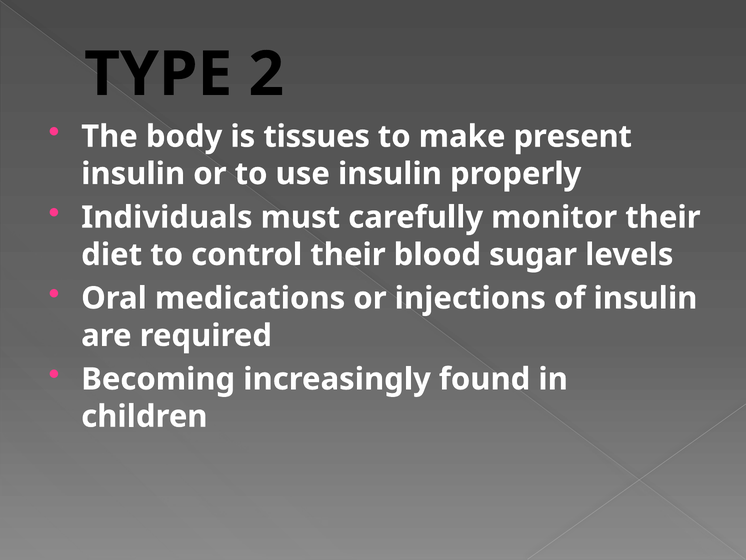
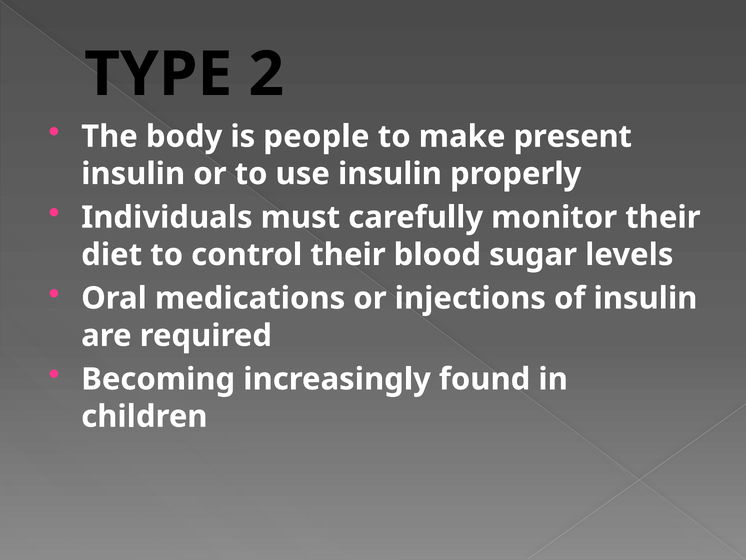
tissues: tissues -> people
